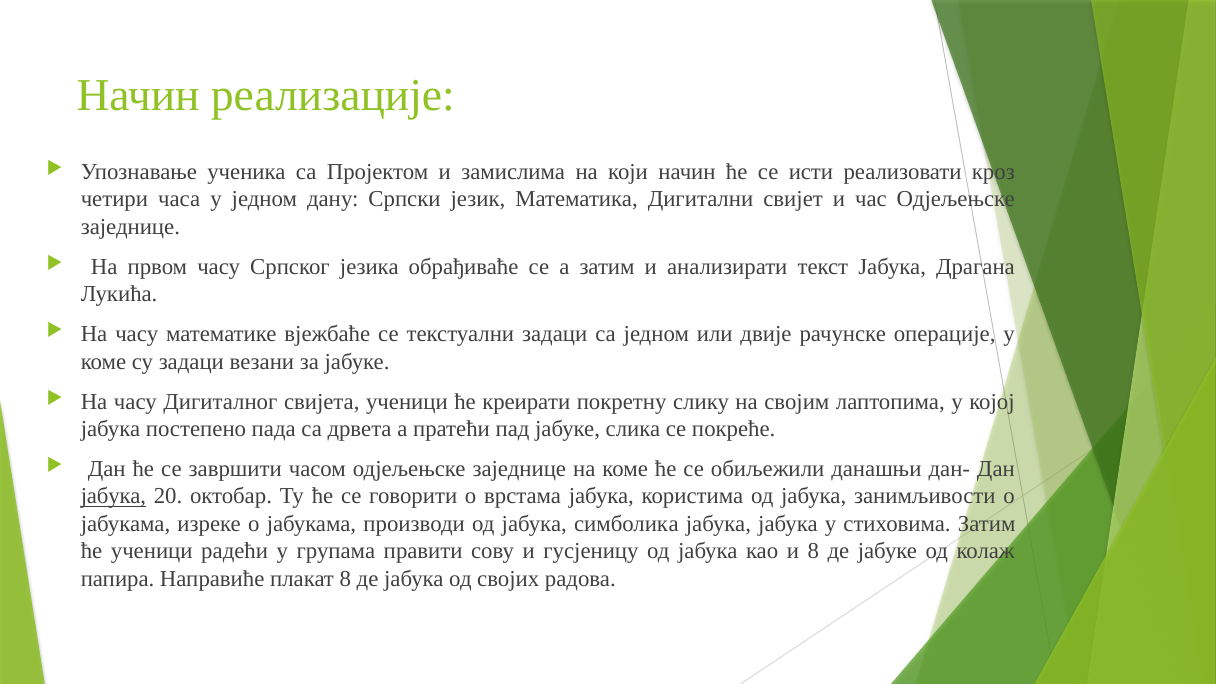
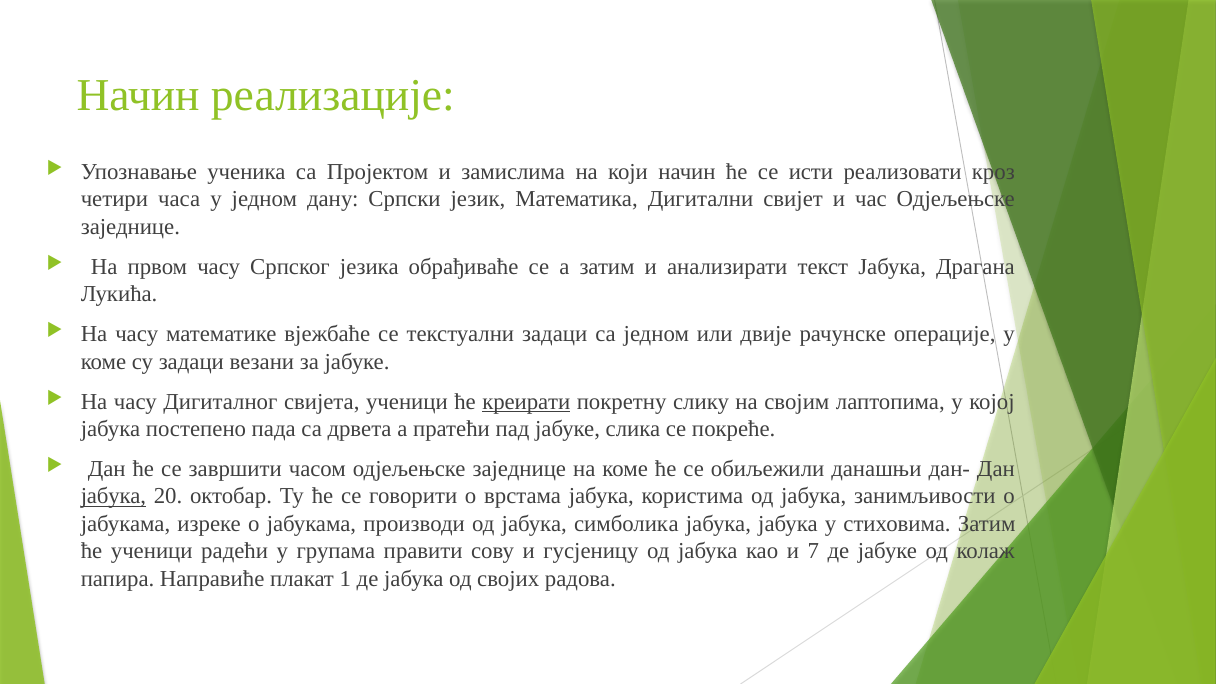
креирати underline: none -> present
и 8: 8 -> 7
плакат 8: 8 -> 1
